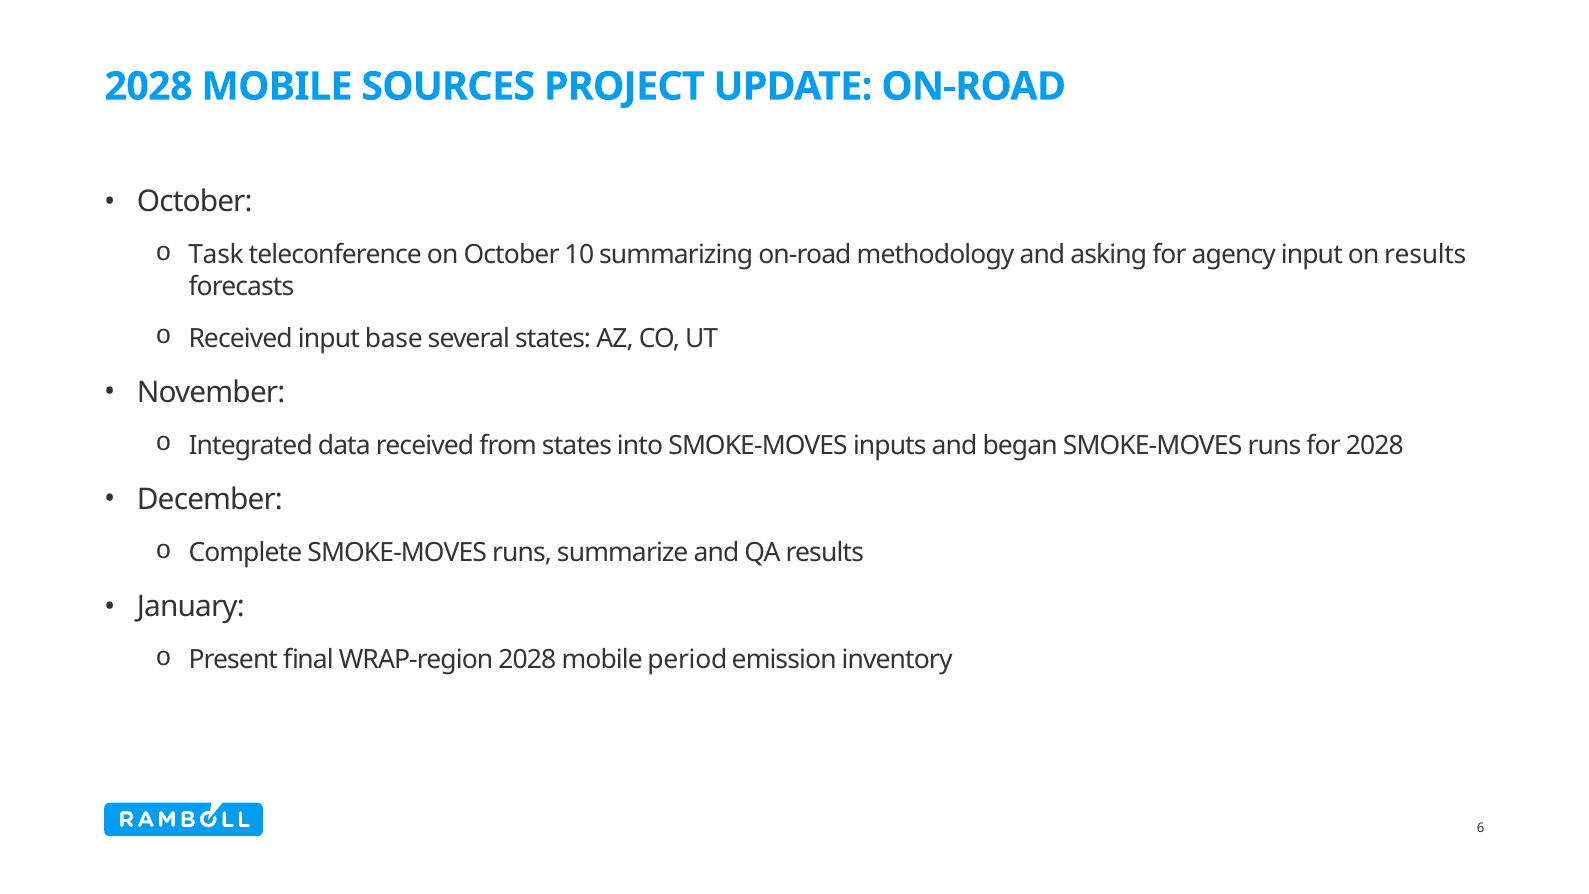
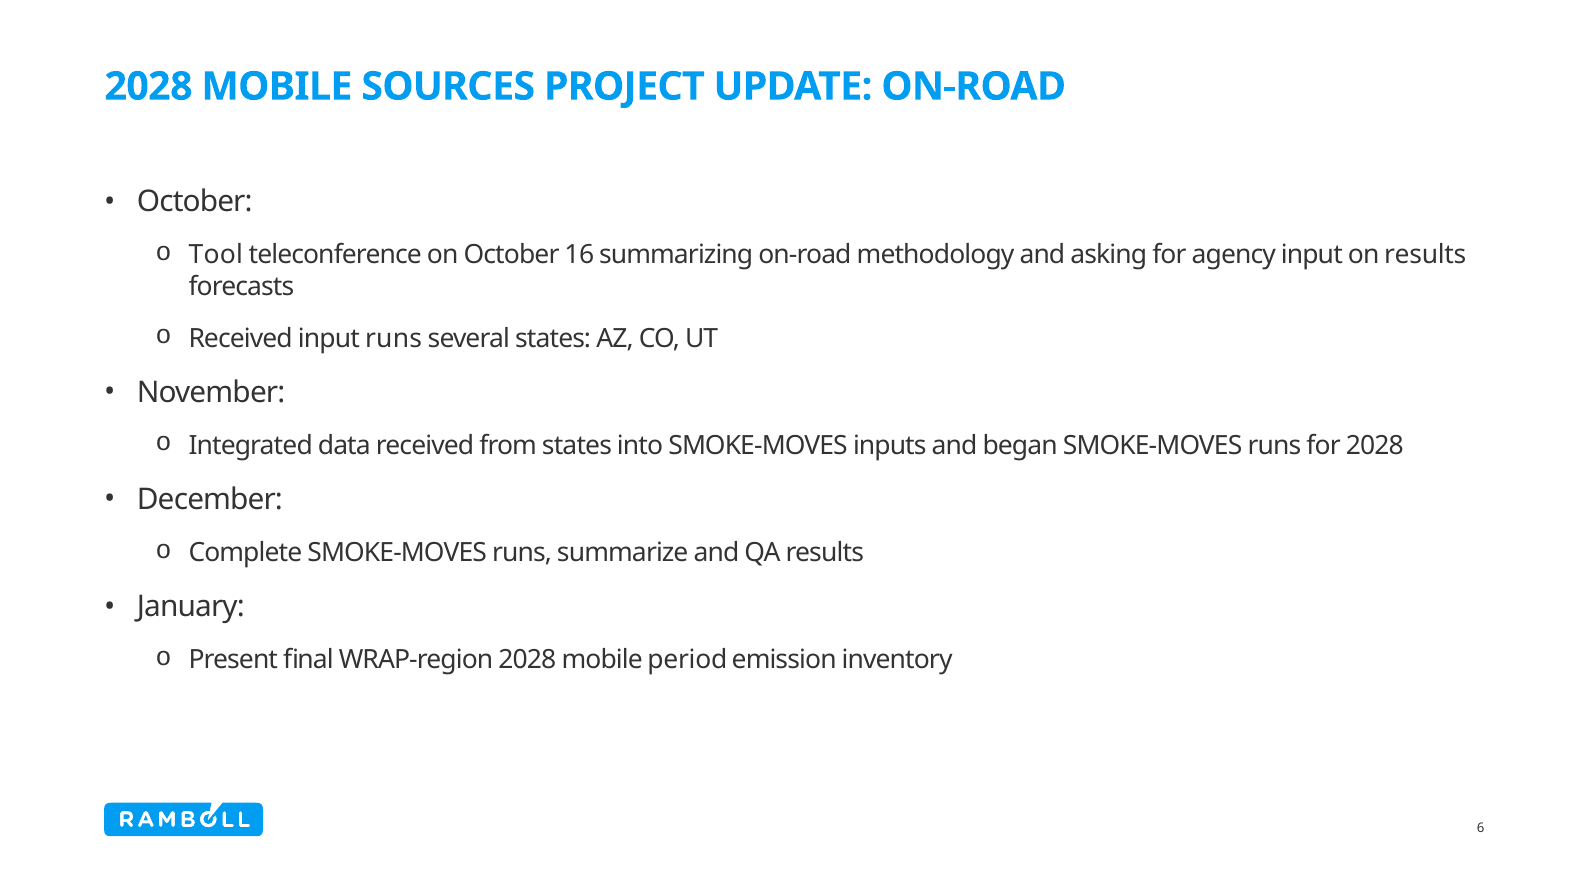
Task: Task -> Tool
10: 10 -> 16
input base: base -> runs
